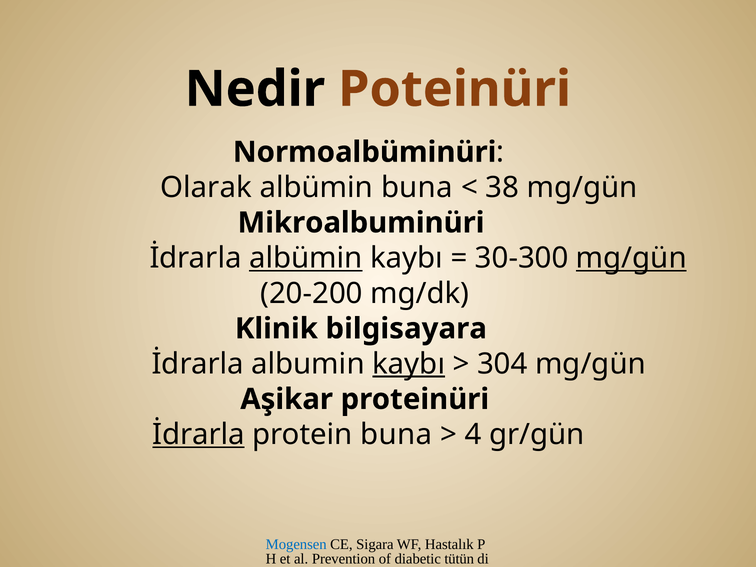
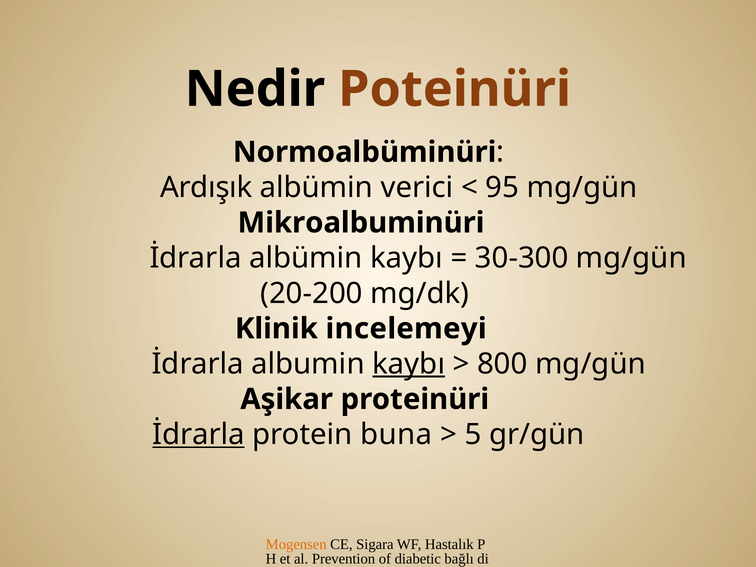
Olarak: Olarak -> Ardışık
albümin buna: buna -> verici
38: 38 -> 95
albümin at (306, 258) underline: present -> none
mg/gün at (631, 258) underline: present -> none
bilgisayara: bilgisayara -> incelemeyi
304: 304 -> 800
4: 4 -> 5
Mogensen colour: blue -> orange
tütün: tütün -> bağlı
